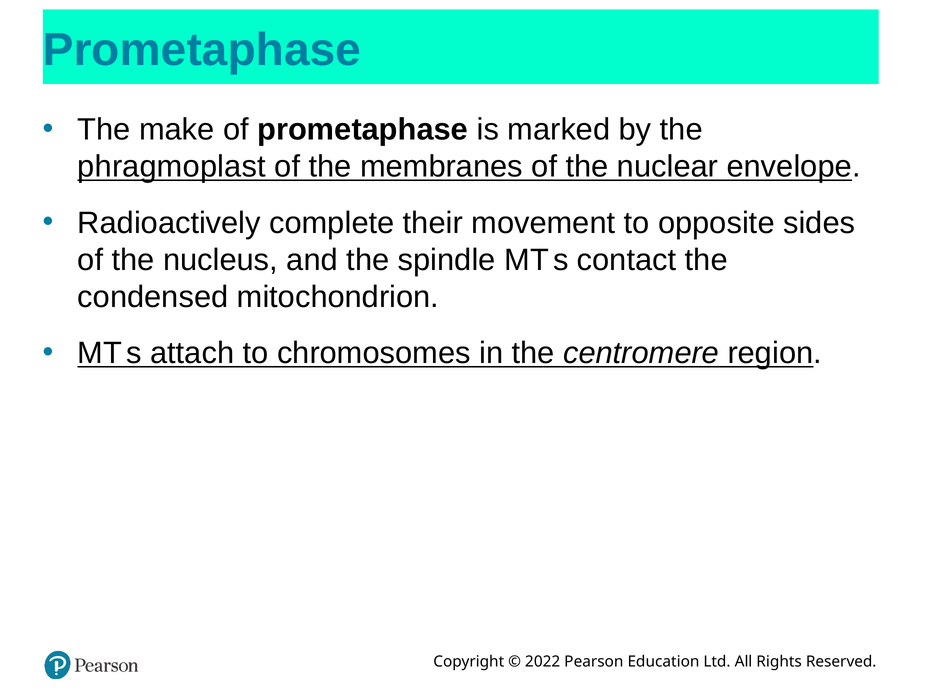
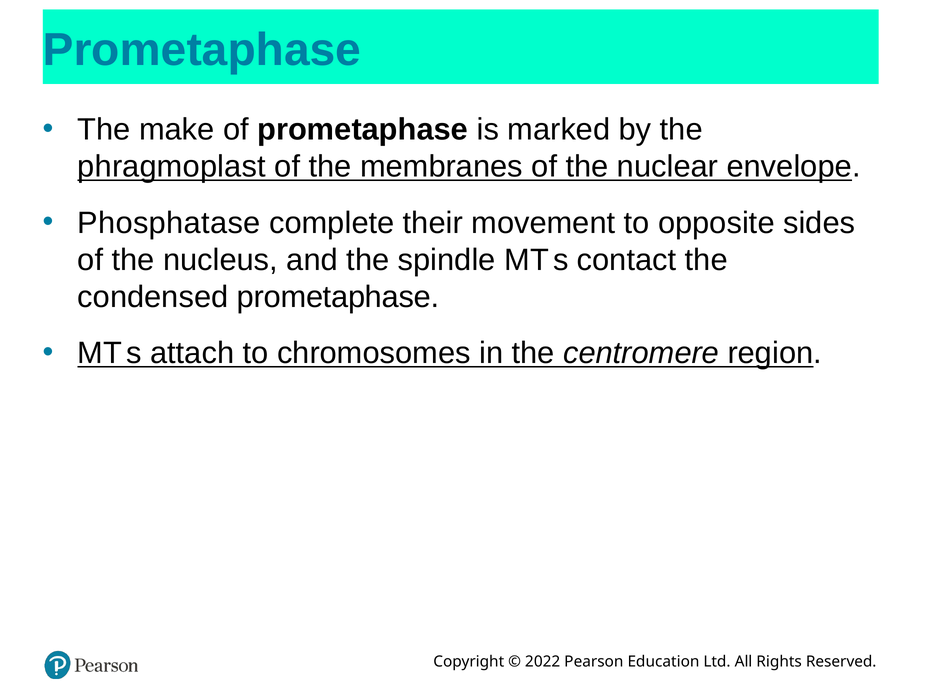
Radioactively: Radioactively -> Phosphatase
condensed mitochondrion: mitochondrion -> prometaphase
